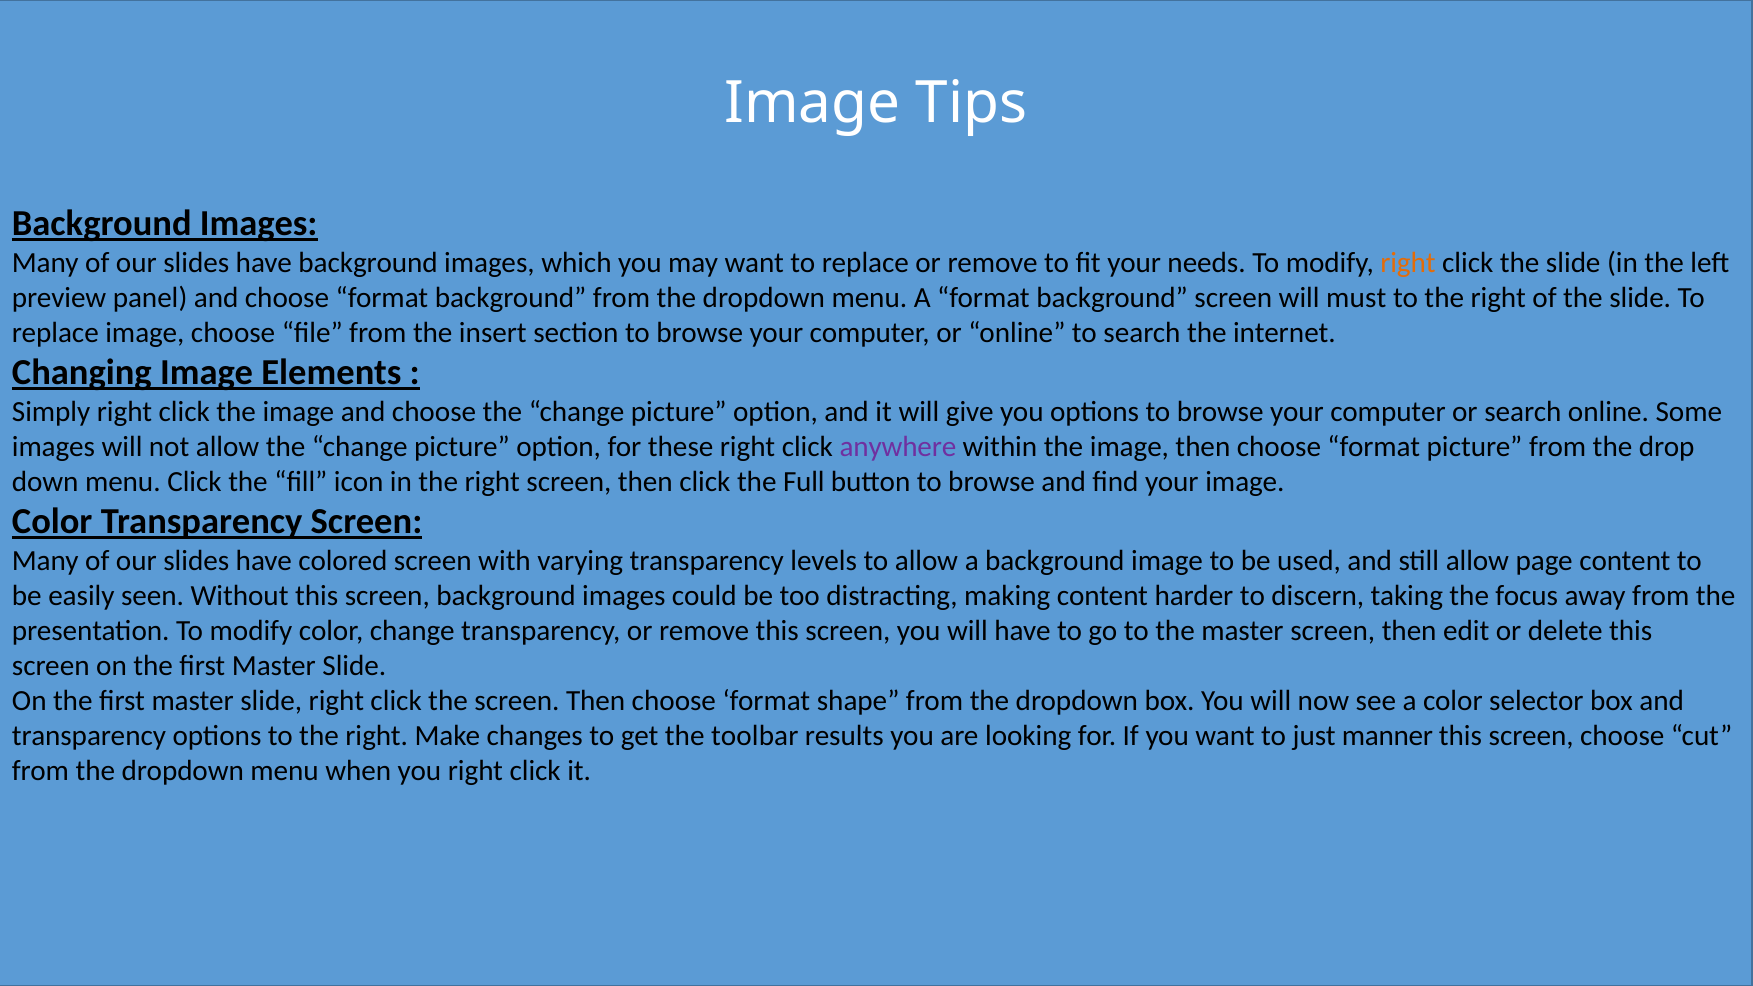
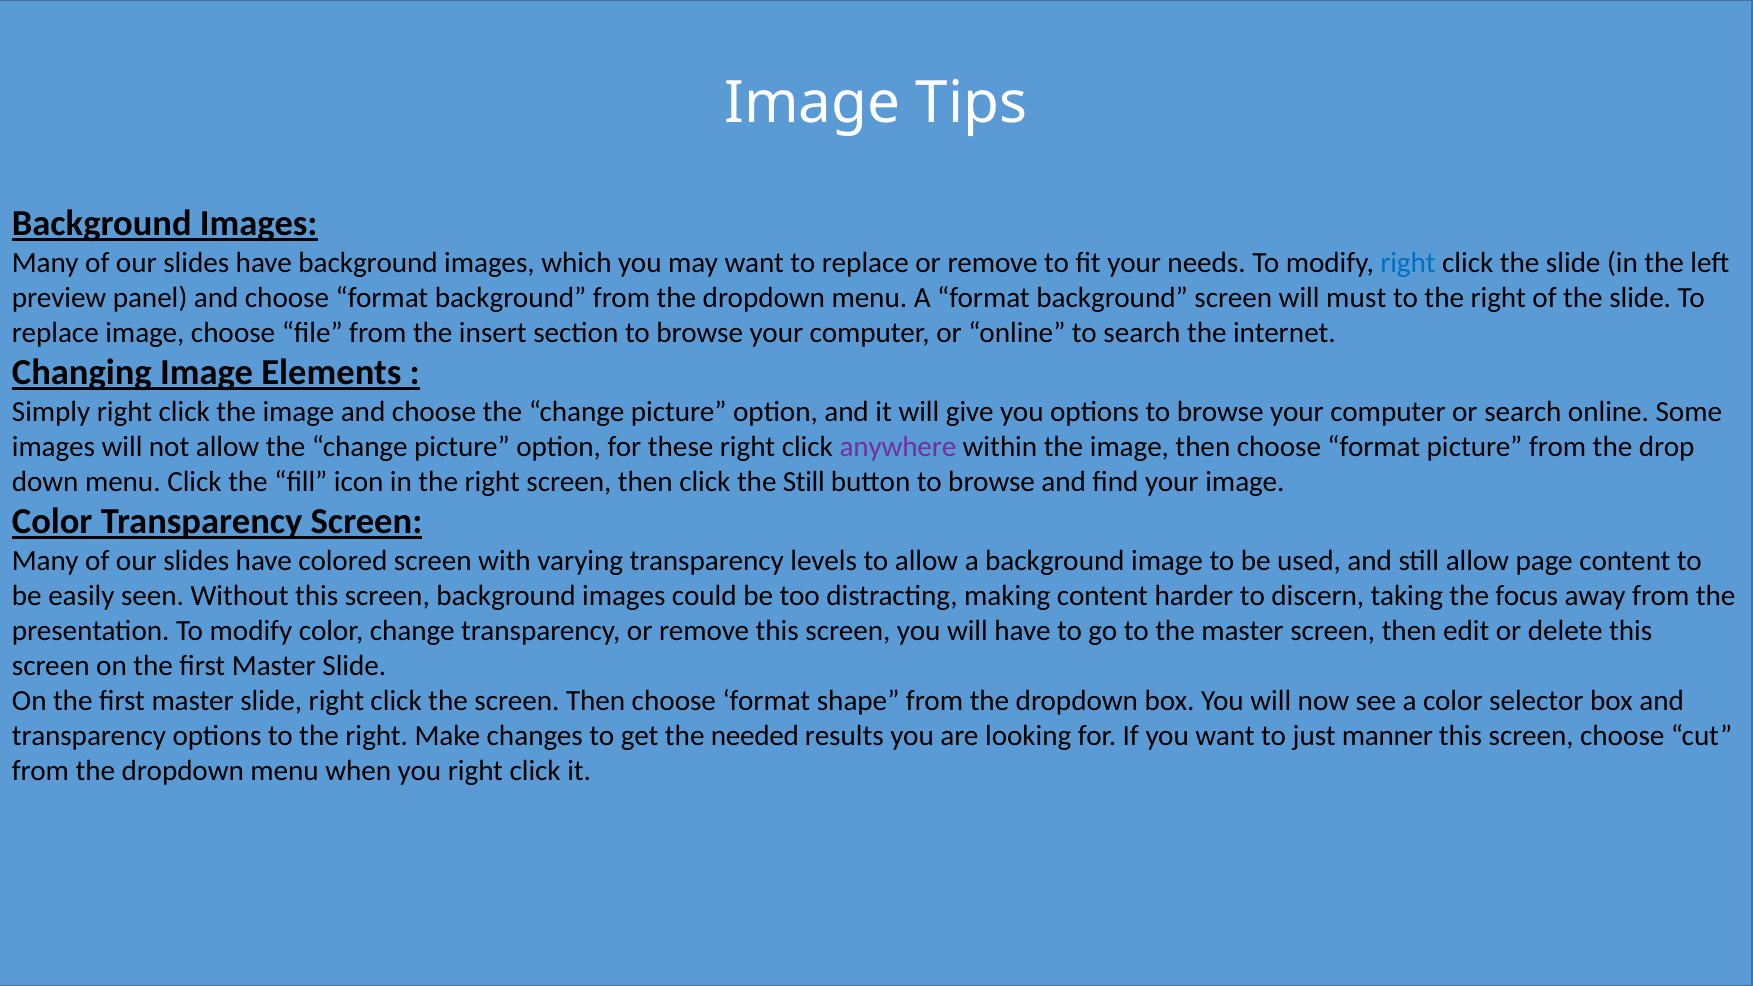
right at (1408, 263) colour: orange -> blue
the Full: Full -> Still
toolbar: toolbar -> needed
